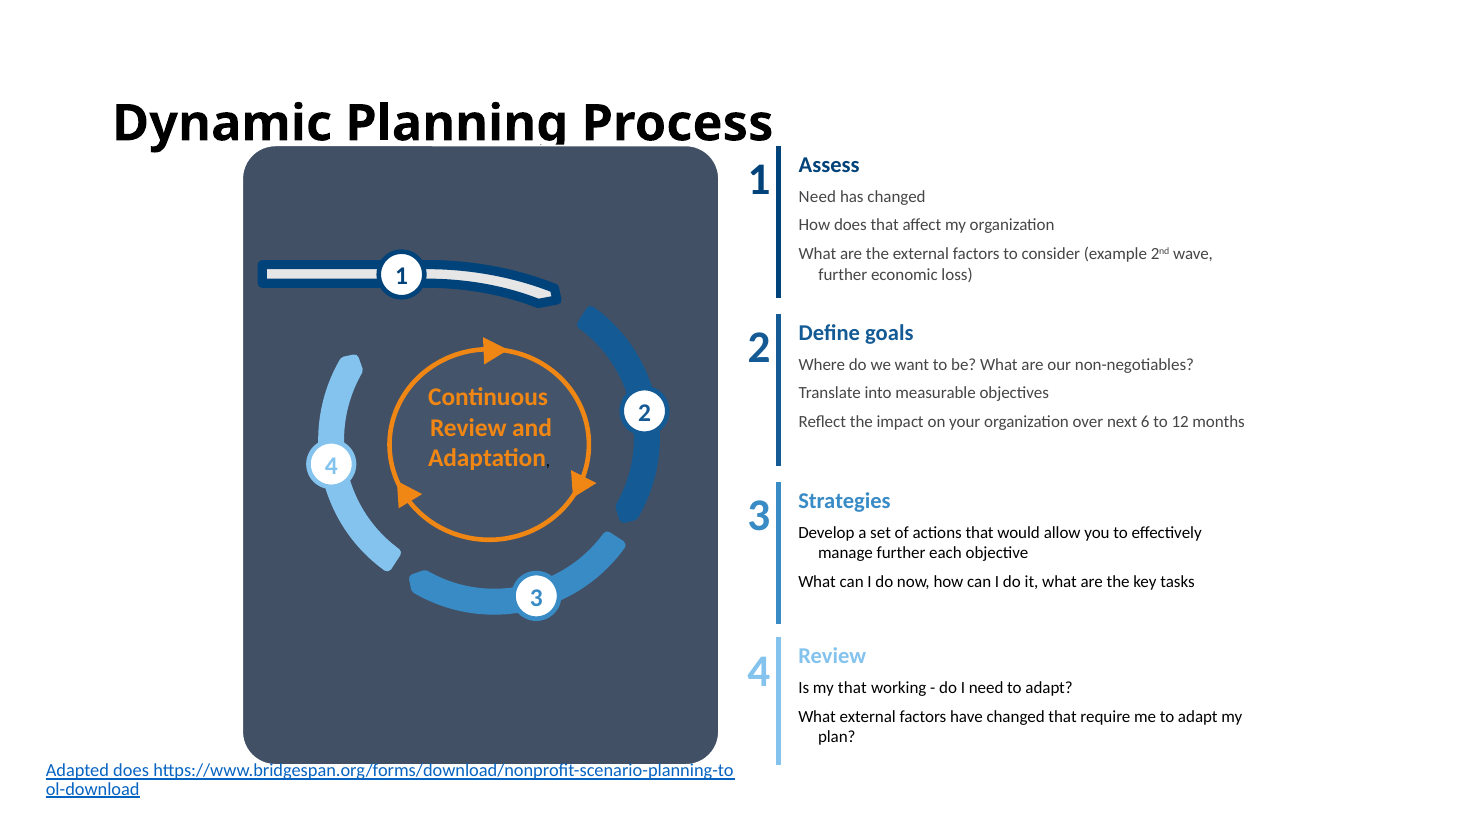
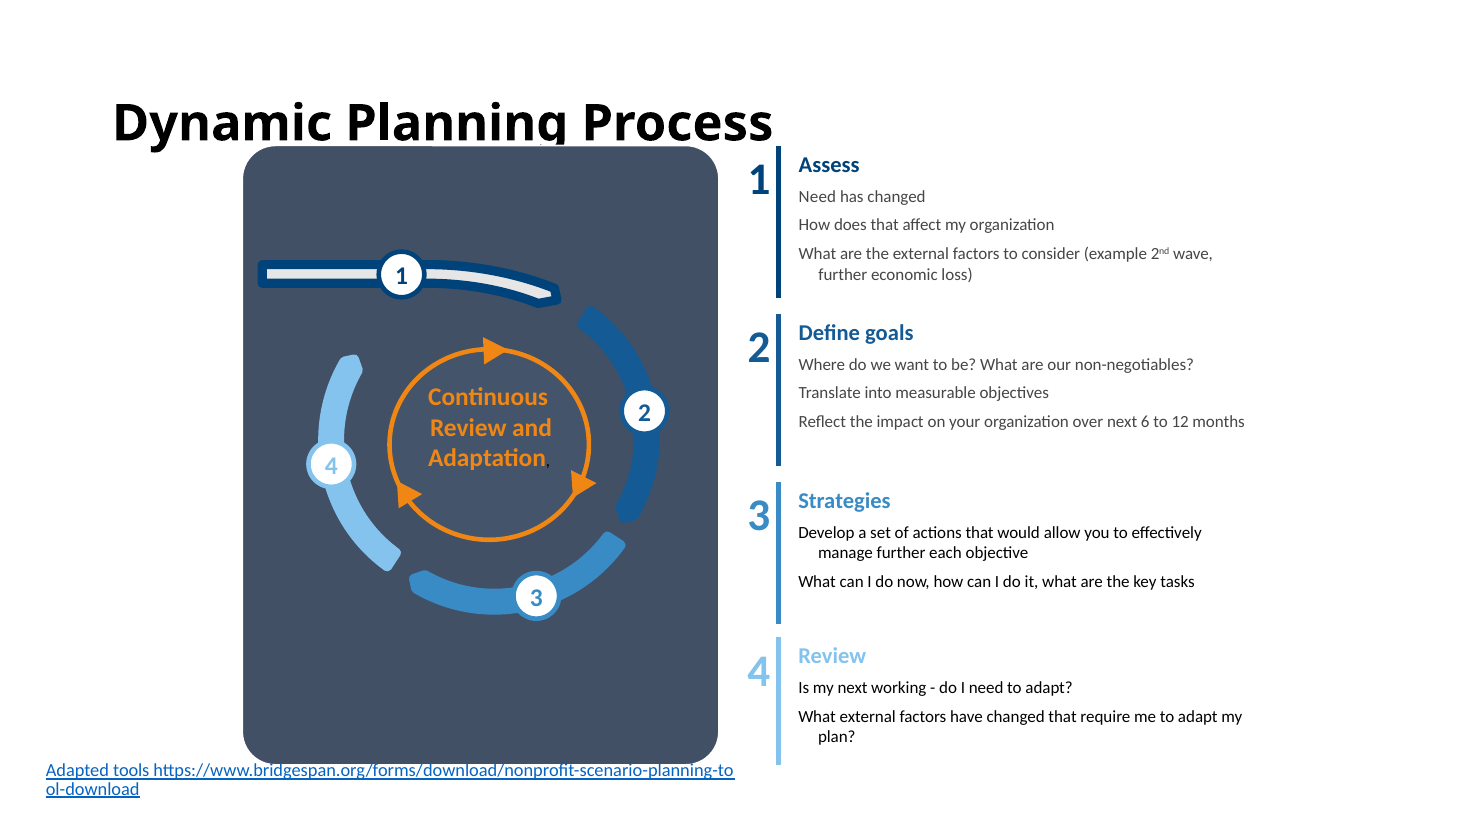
my that: that -> next
Adapted does: does -> tools
